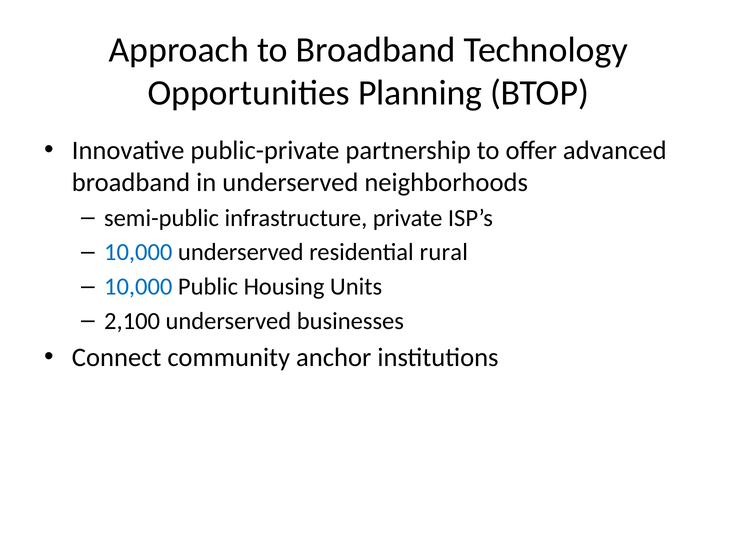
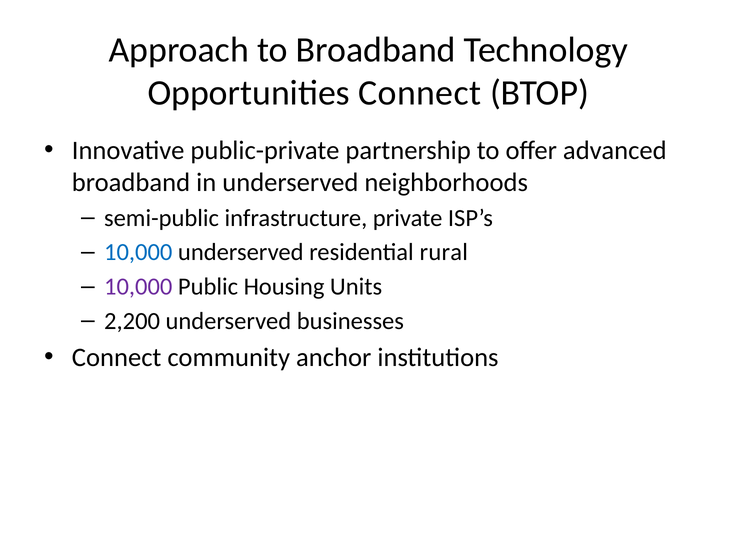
Opportunities Planning: Planning -> Connect
10,000 at (138, 287) colour: blue -> purple
2,100: 2,100 -> 2,200
